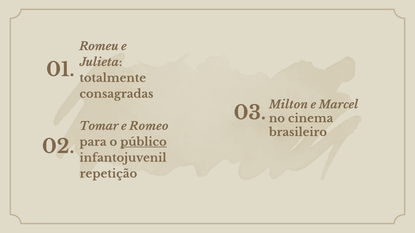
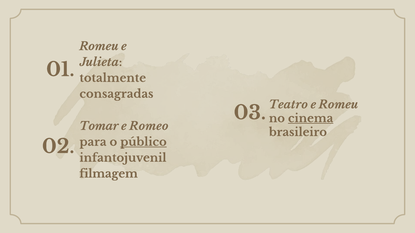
Milton: Milton -> Teatro
e Marcel: Marcel -> Romeu
cinema underline: none -> present
repetição: repetição -> filmagem
